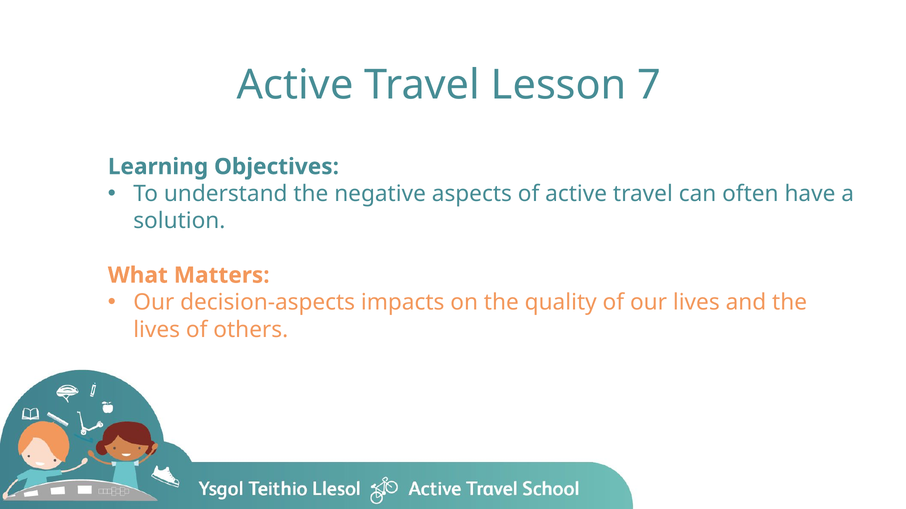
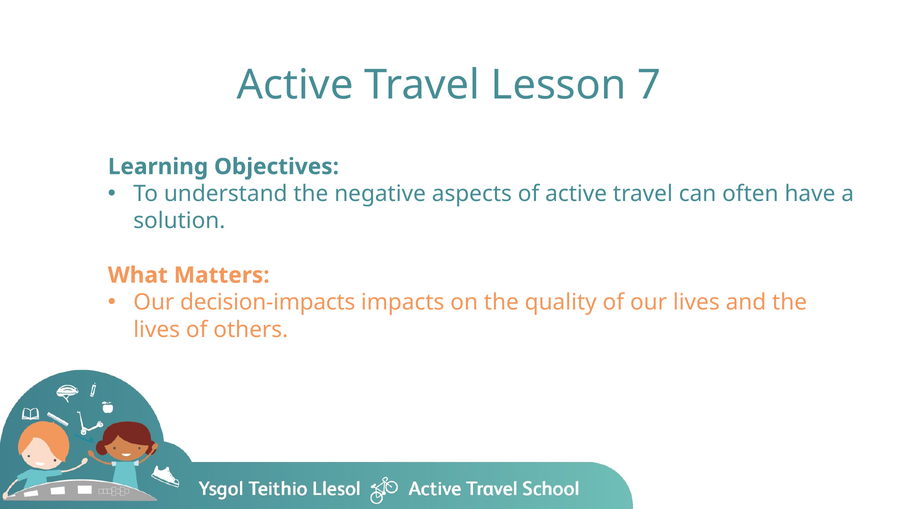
decision-aspects: decision-aspects -> decision-impacts
